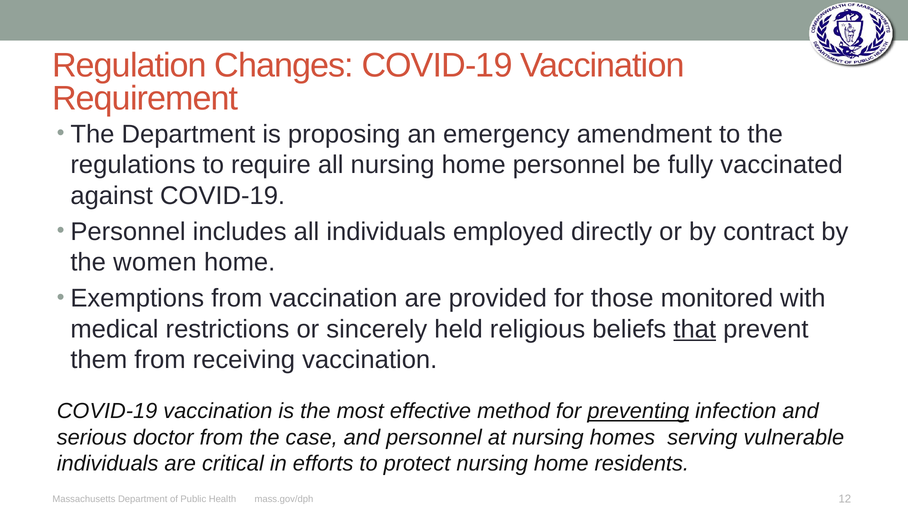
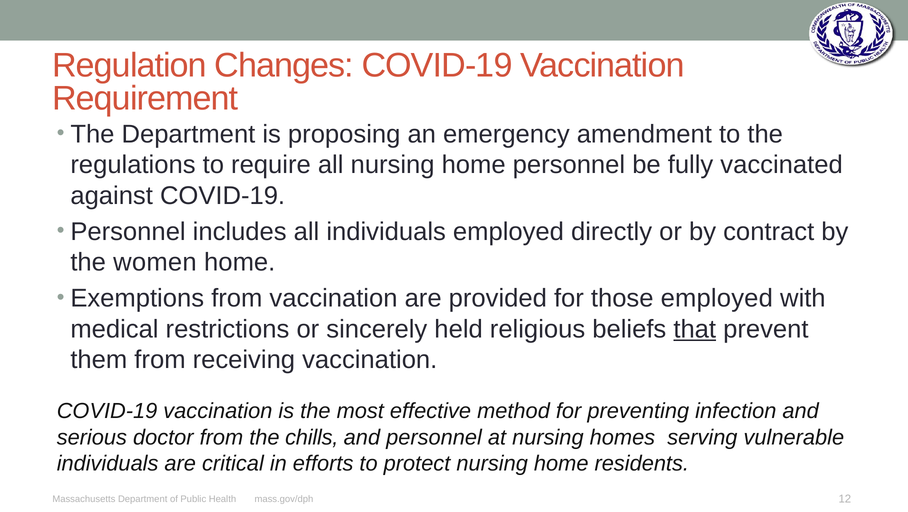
those monitored: monitored -> employed
preventing underline: present -> none
case: case -> chills
